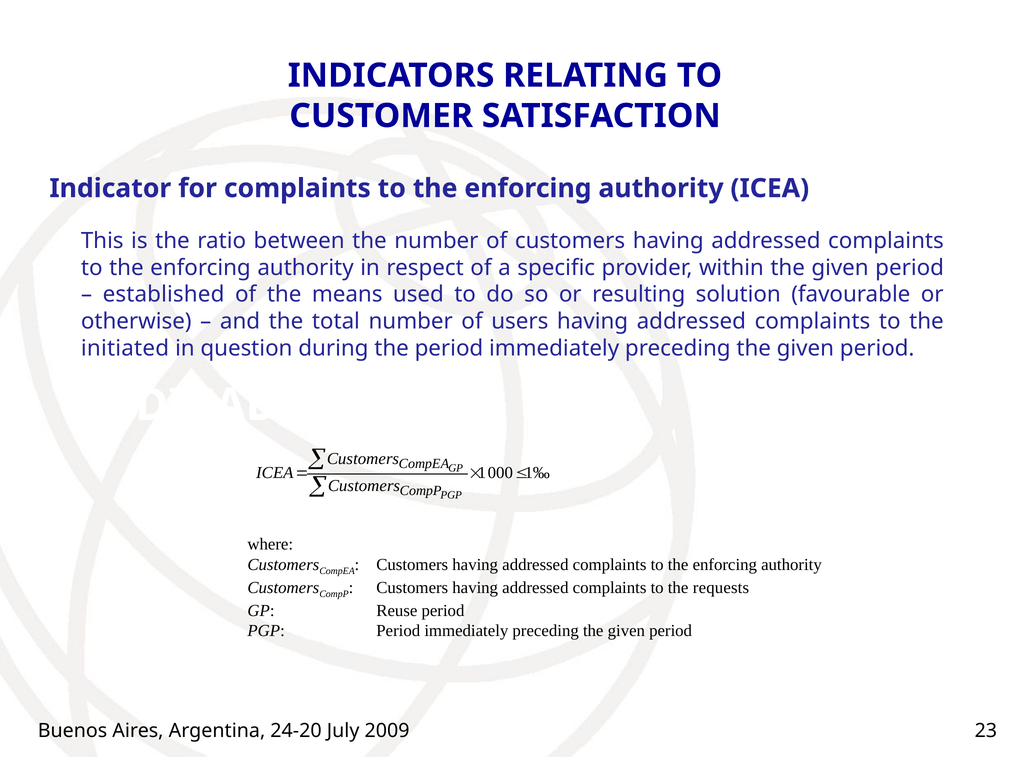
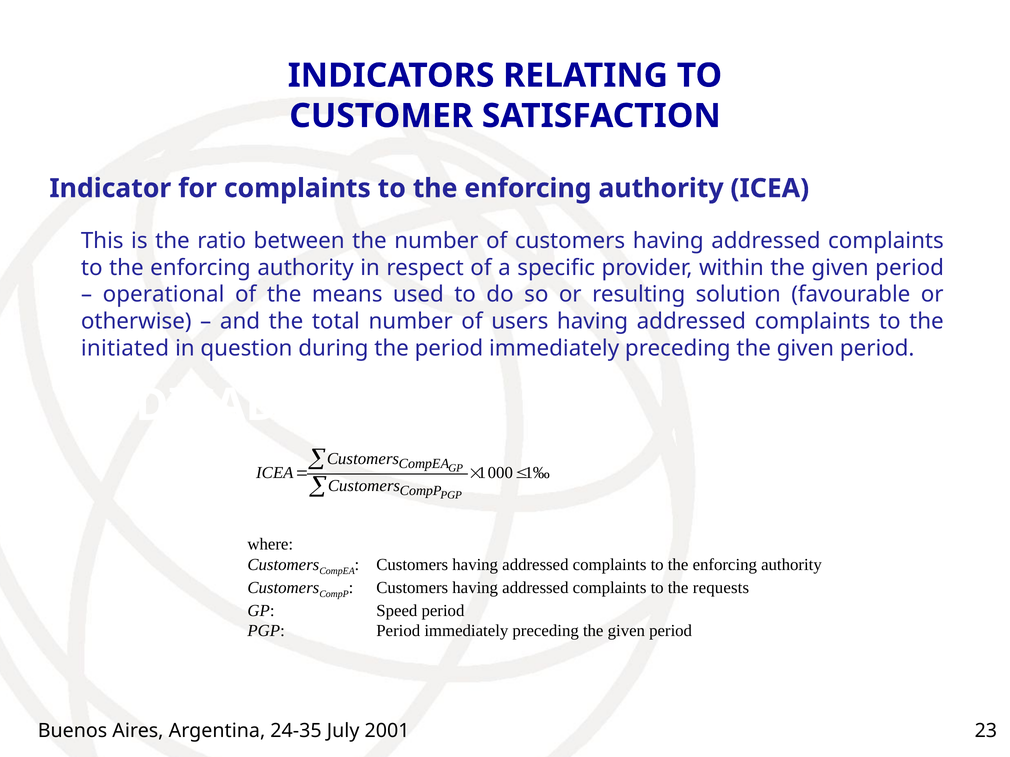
established: established -> operational
Reuse: Reuse -> Speed
24-20: 24-20 -> 24-35
2009: 2009 -> 2001
